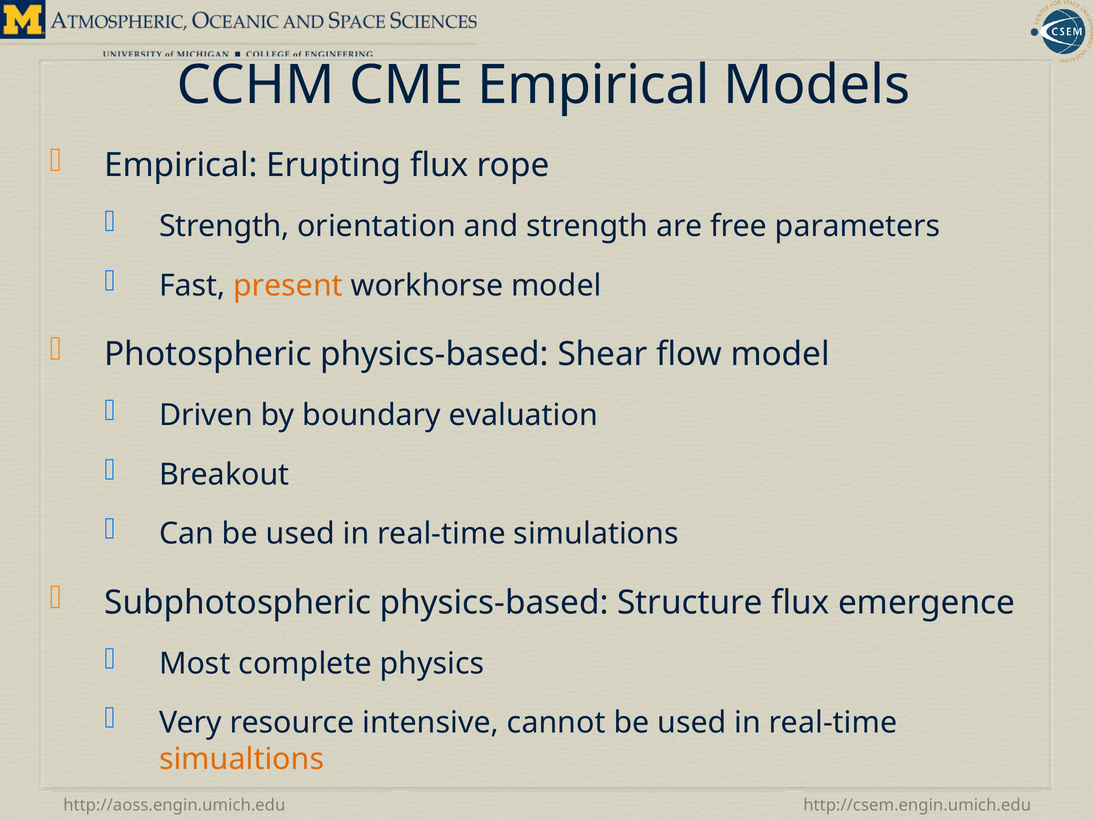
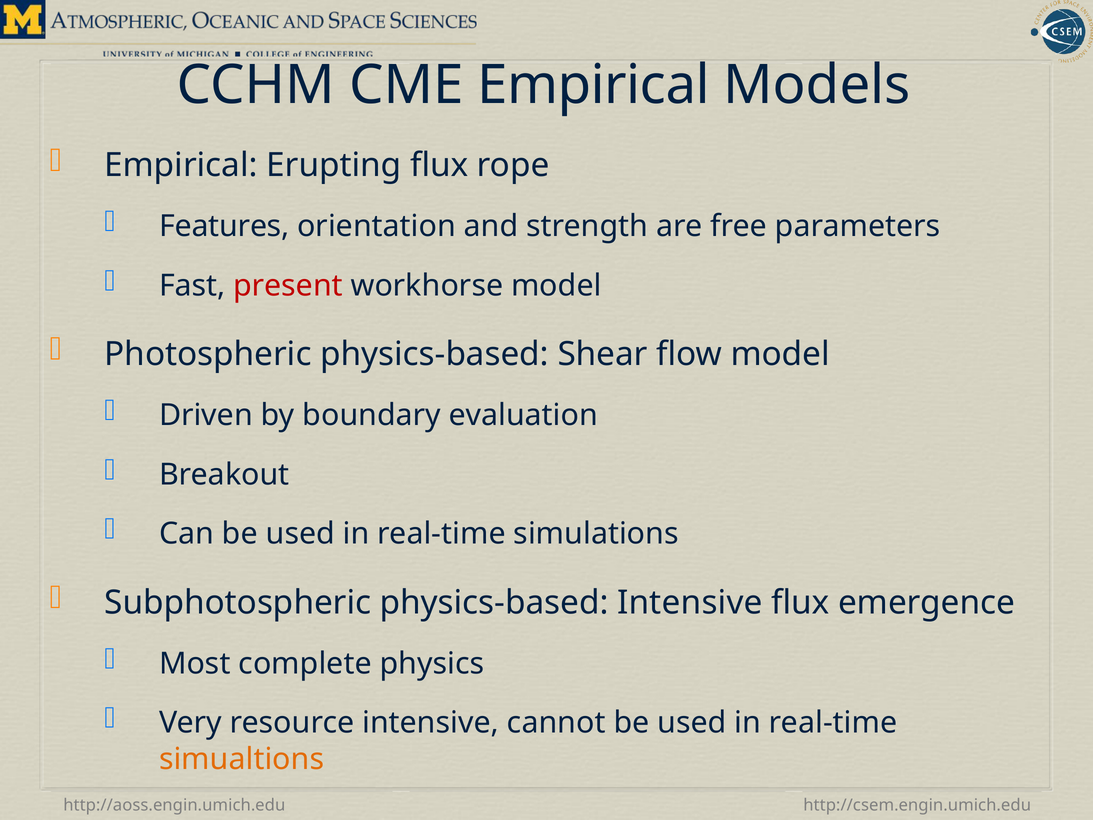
Strength at (224, 226): Strength -> Features
present colour: orange -> red
physics-based Structure: Structure -> Intensive
